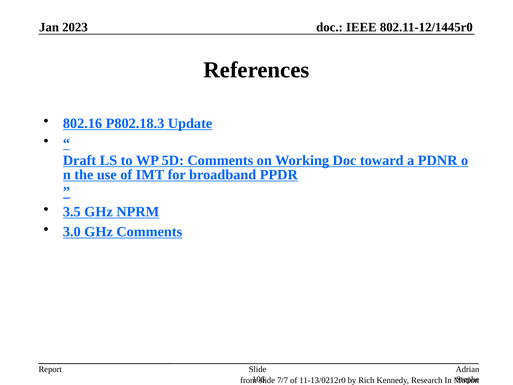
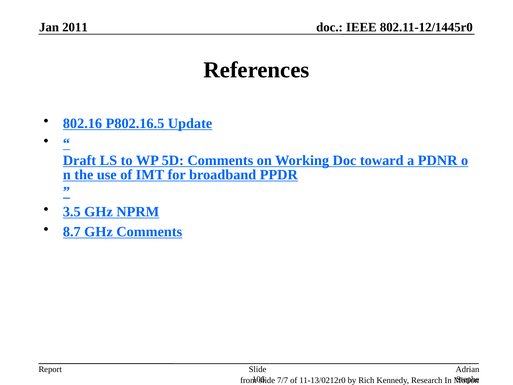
2023: 2023 -> 2011
P802.18.3: P802.18.3 -> P802.16.5
3.0: 3.0 -> 8.7
